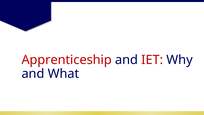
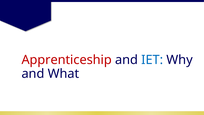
IET colour: red -> blue
